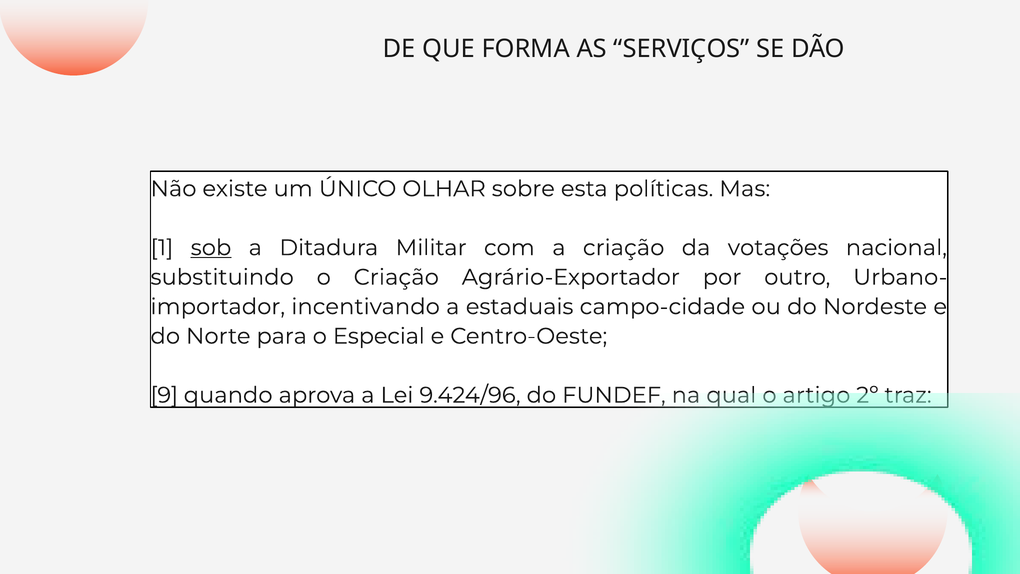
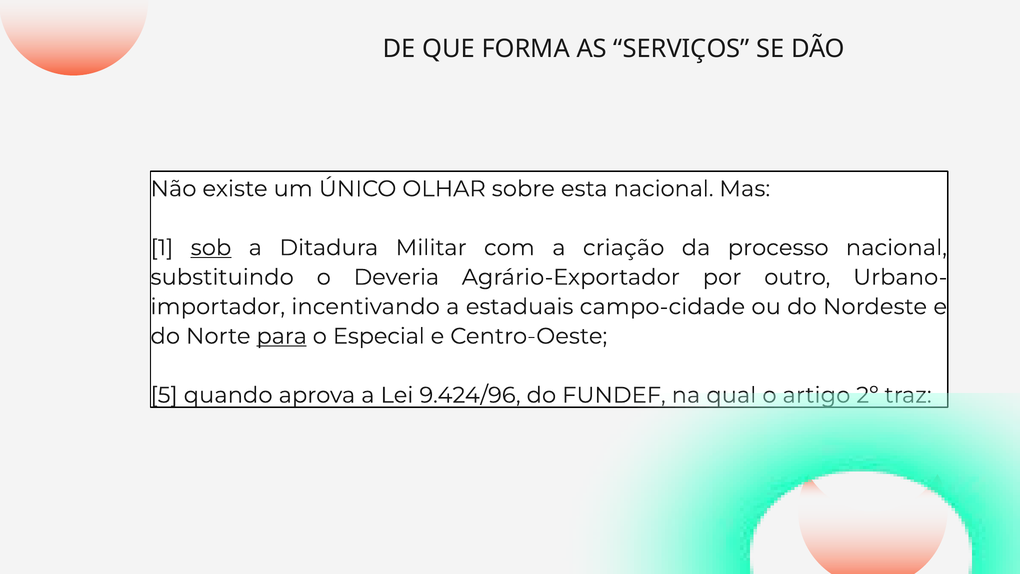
esta políticas: políticas -> nacional
votações: votações -> processo
o Criação: Criação -> Deveria
para underline: none -> present
9: 9 -> 5
